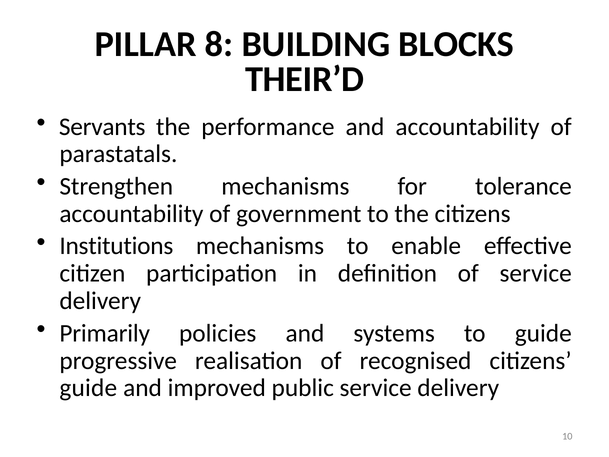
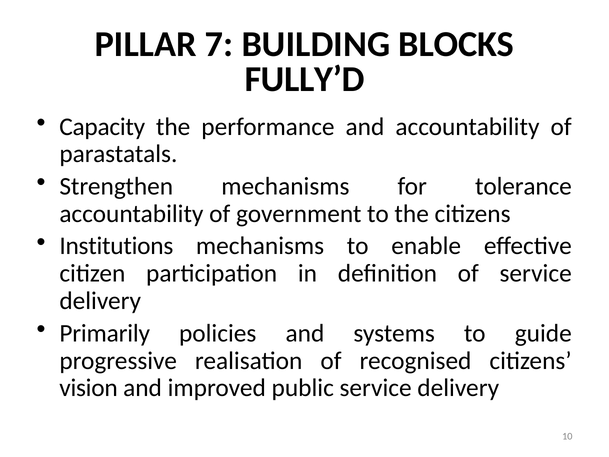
8: 8 -> 7
THEIR’D: THEIR’D -> FULLY’D
Servants: Servants -> Capacity
guide at (88, 388): guide -> vision
